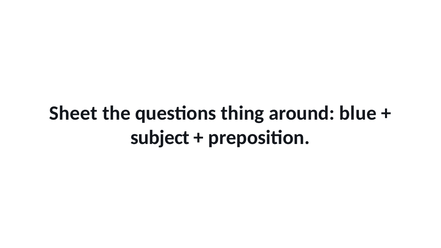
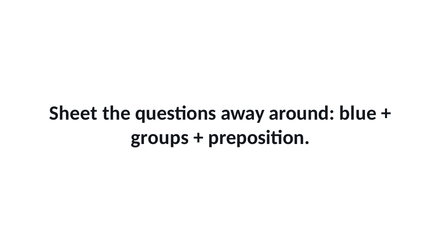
thing: thing -> away
subject: subject -> groups
